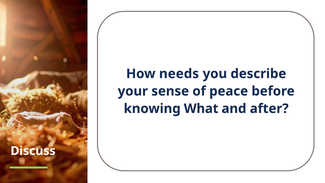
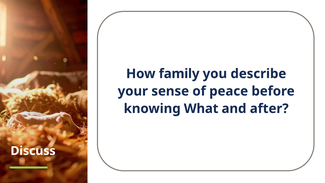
needs: needs -> family
